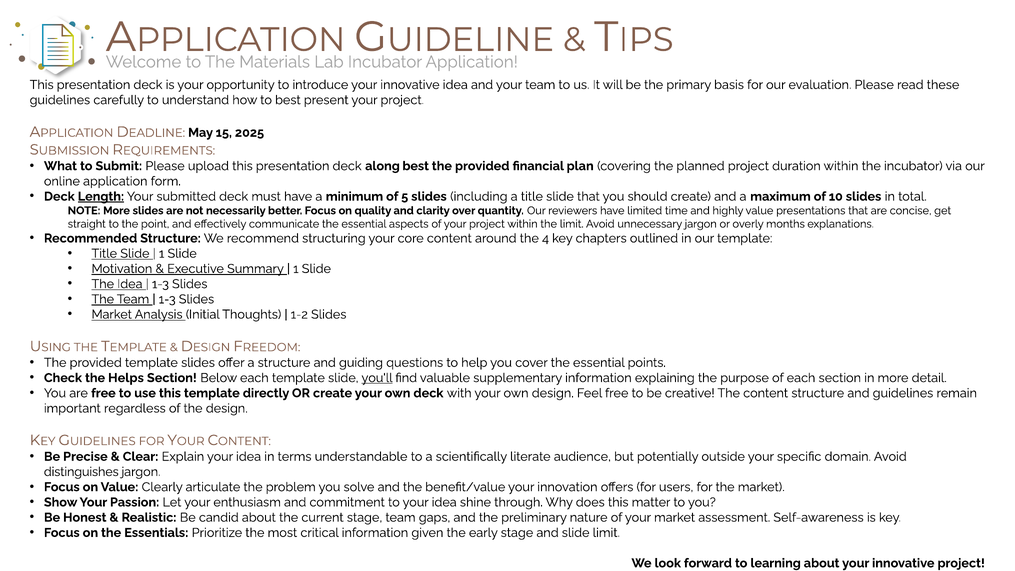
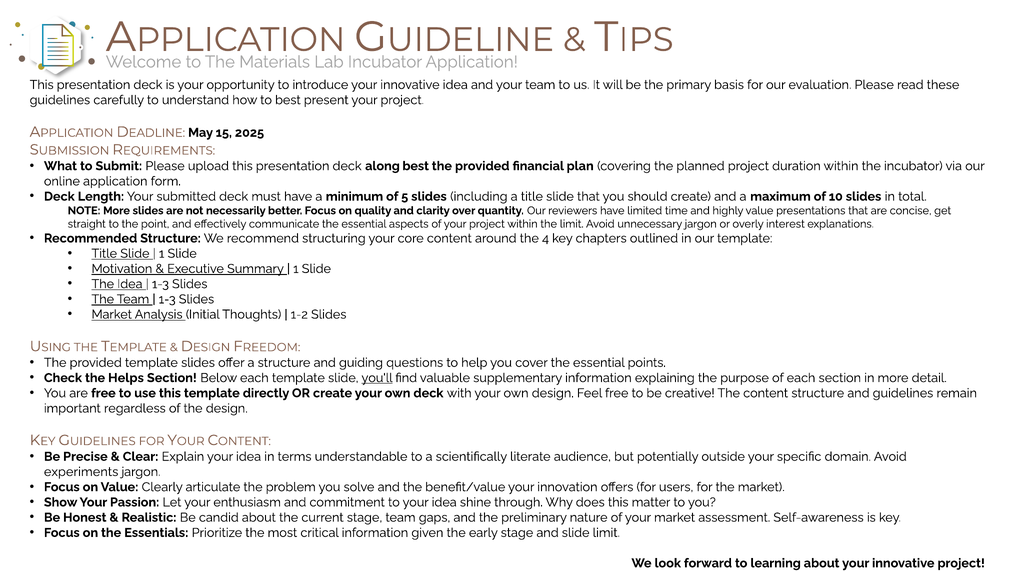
Length underline: present -> none
months: months -> interest
distinguishes: distinguishes -> experiments
